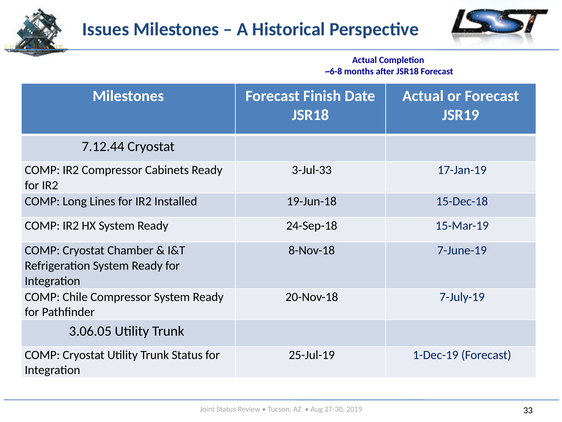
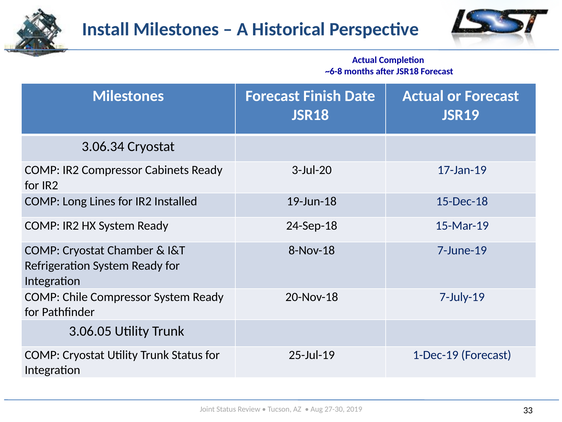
Issues: Issues -> Install
7.12.44: 7.12.44 -> 3.06.34
3-Jul-33: 3-Jul-33 -> 3-Jul-20
